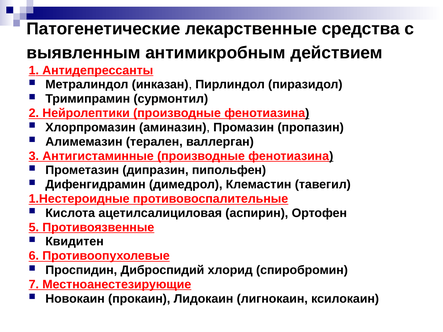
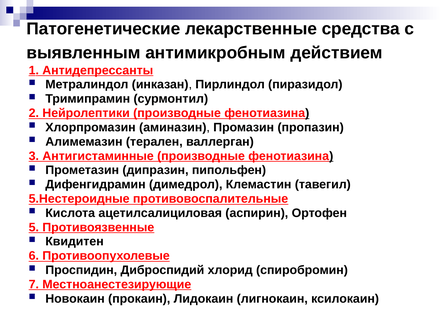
1.Нестероидные: 1.Нестероидные -> 5.Нестероидные
